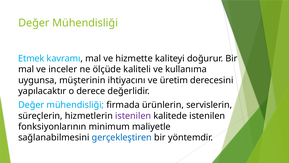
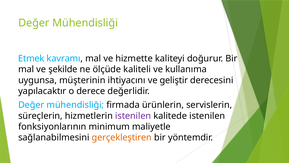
inceler: inceler -> şekilde
üretim: üretim -> geliştir
gerçekleştiren colour: blue -> orange
